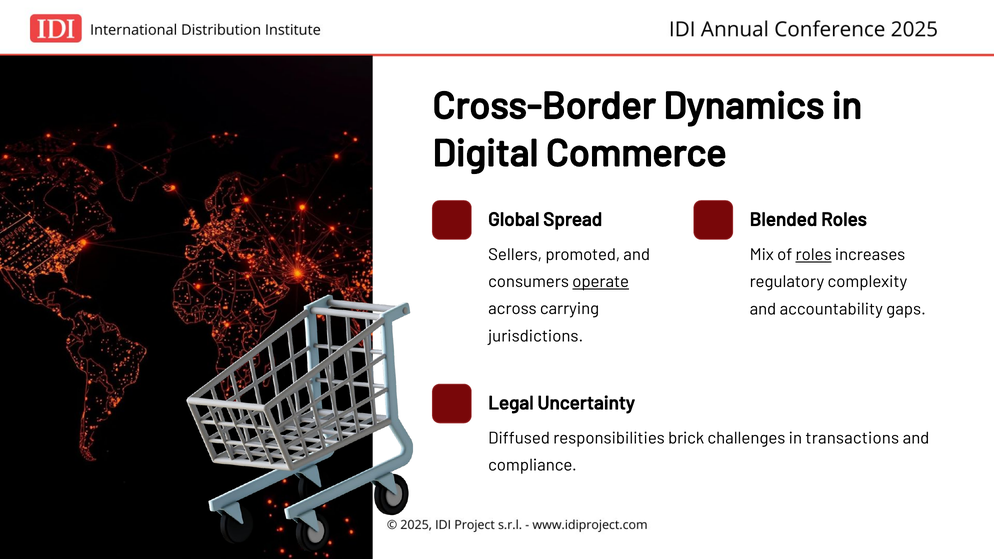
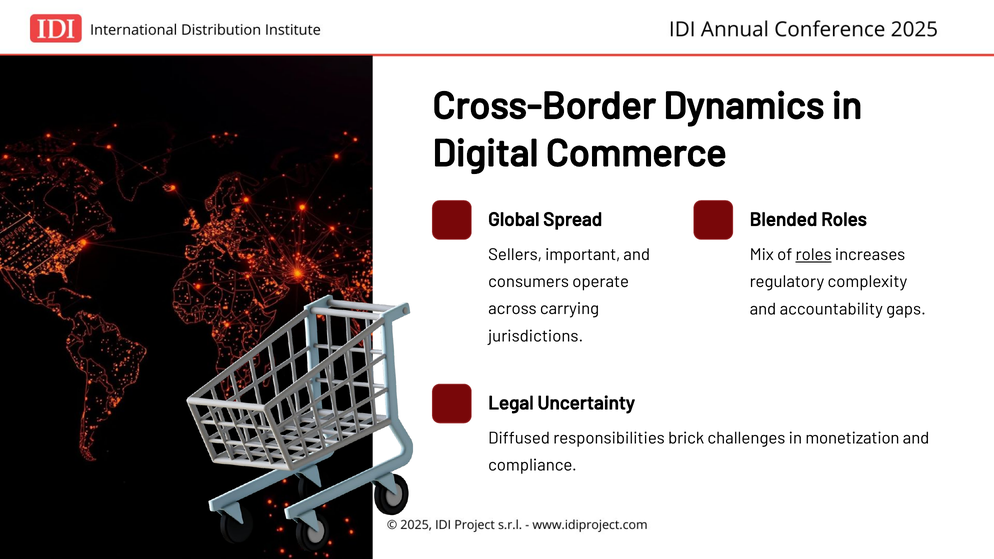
promoted: promoted -> important
operate underline: present -> none
transactions: transactions -> monetization
